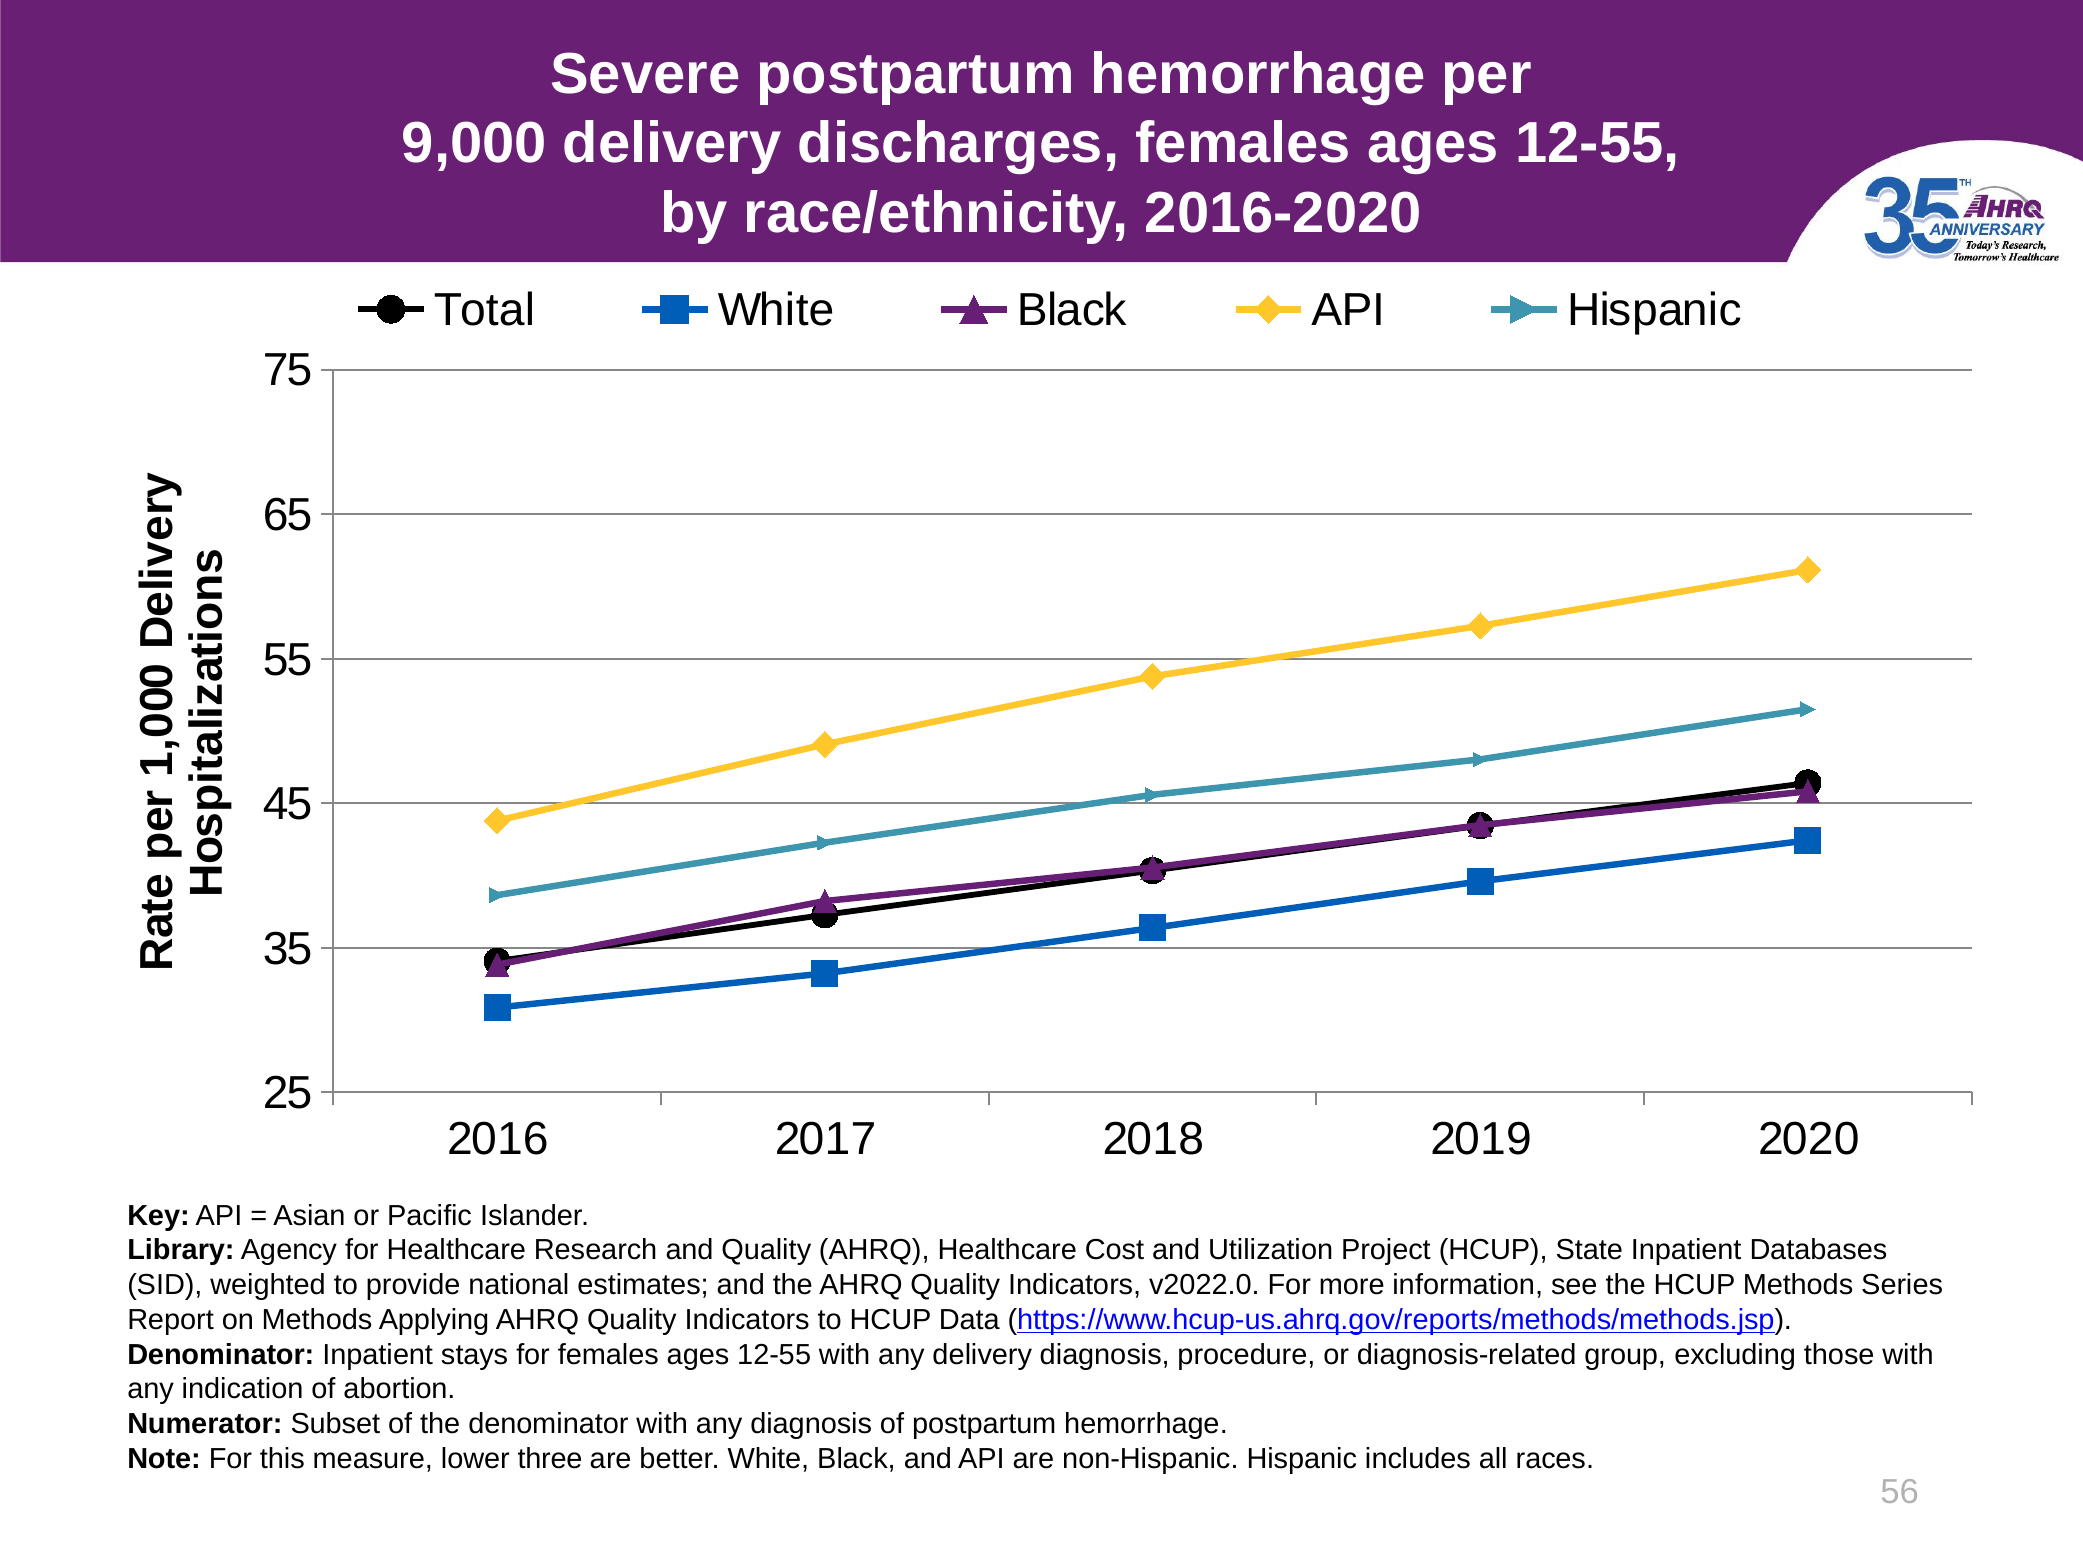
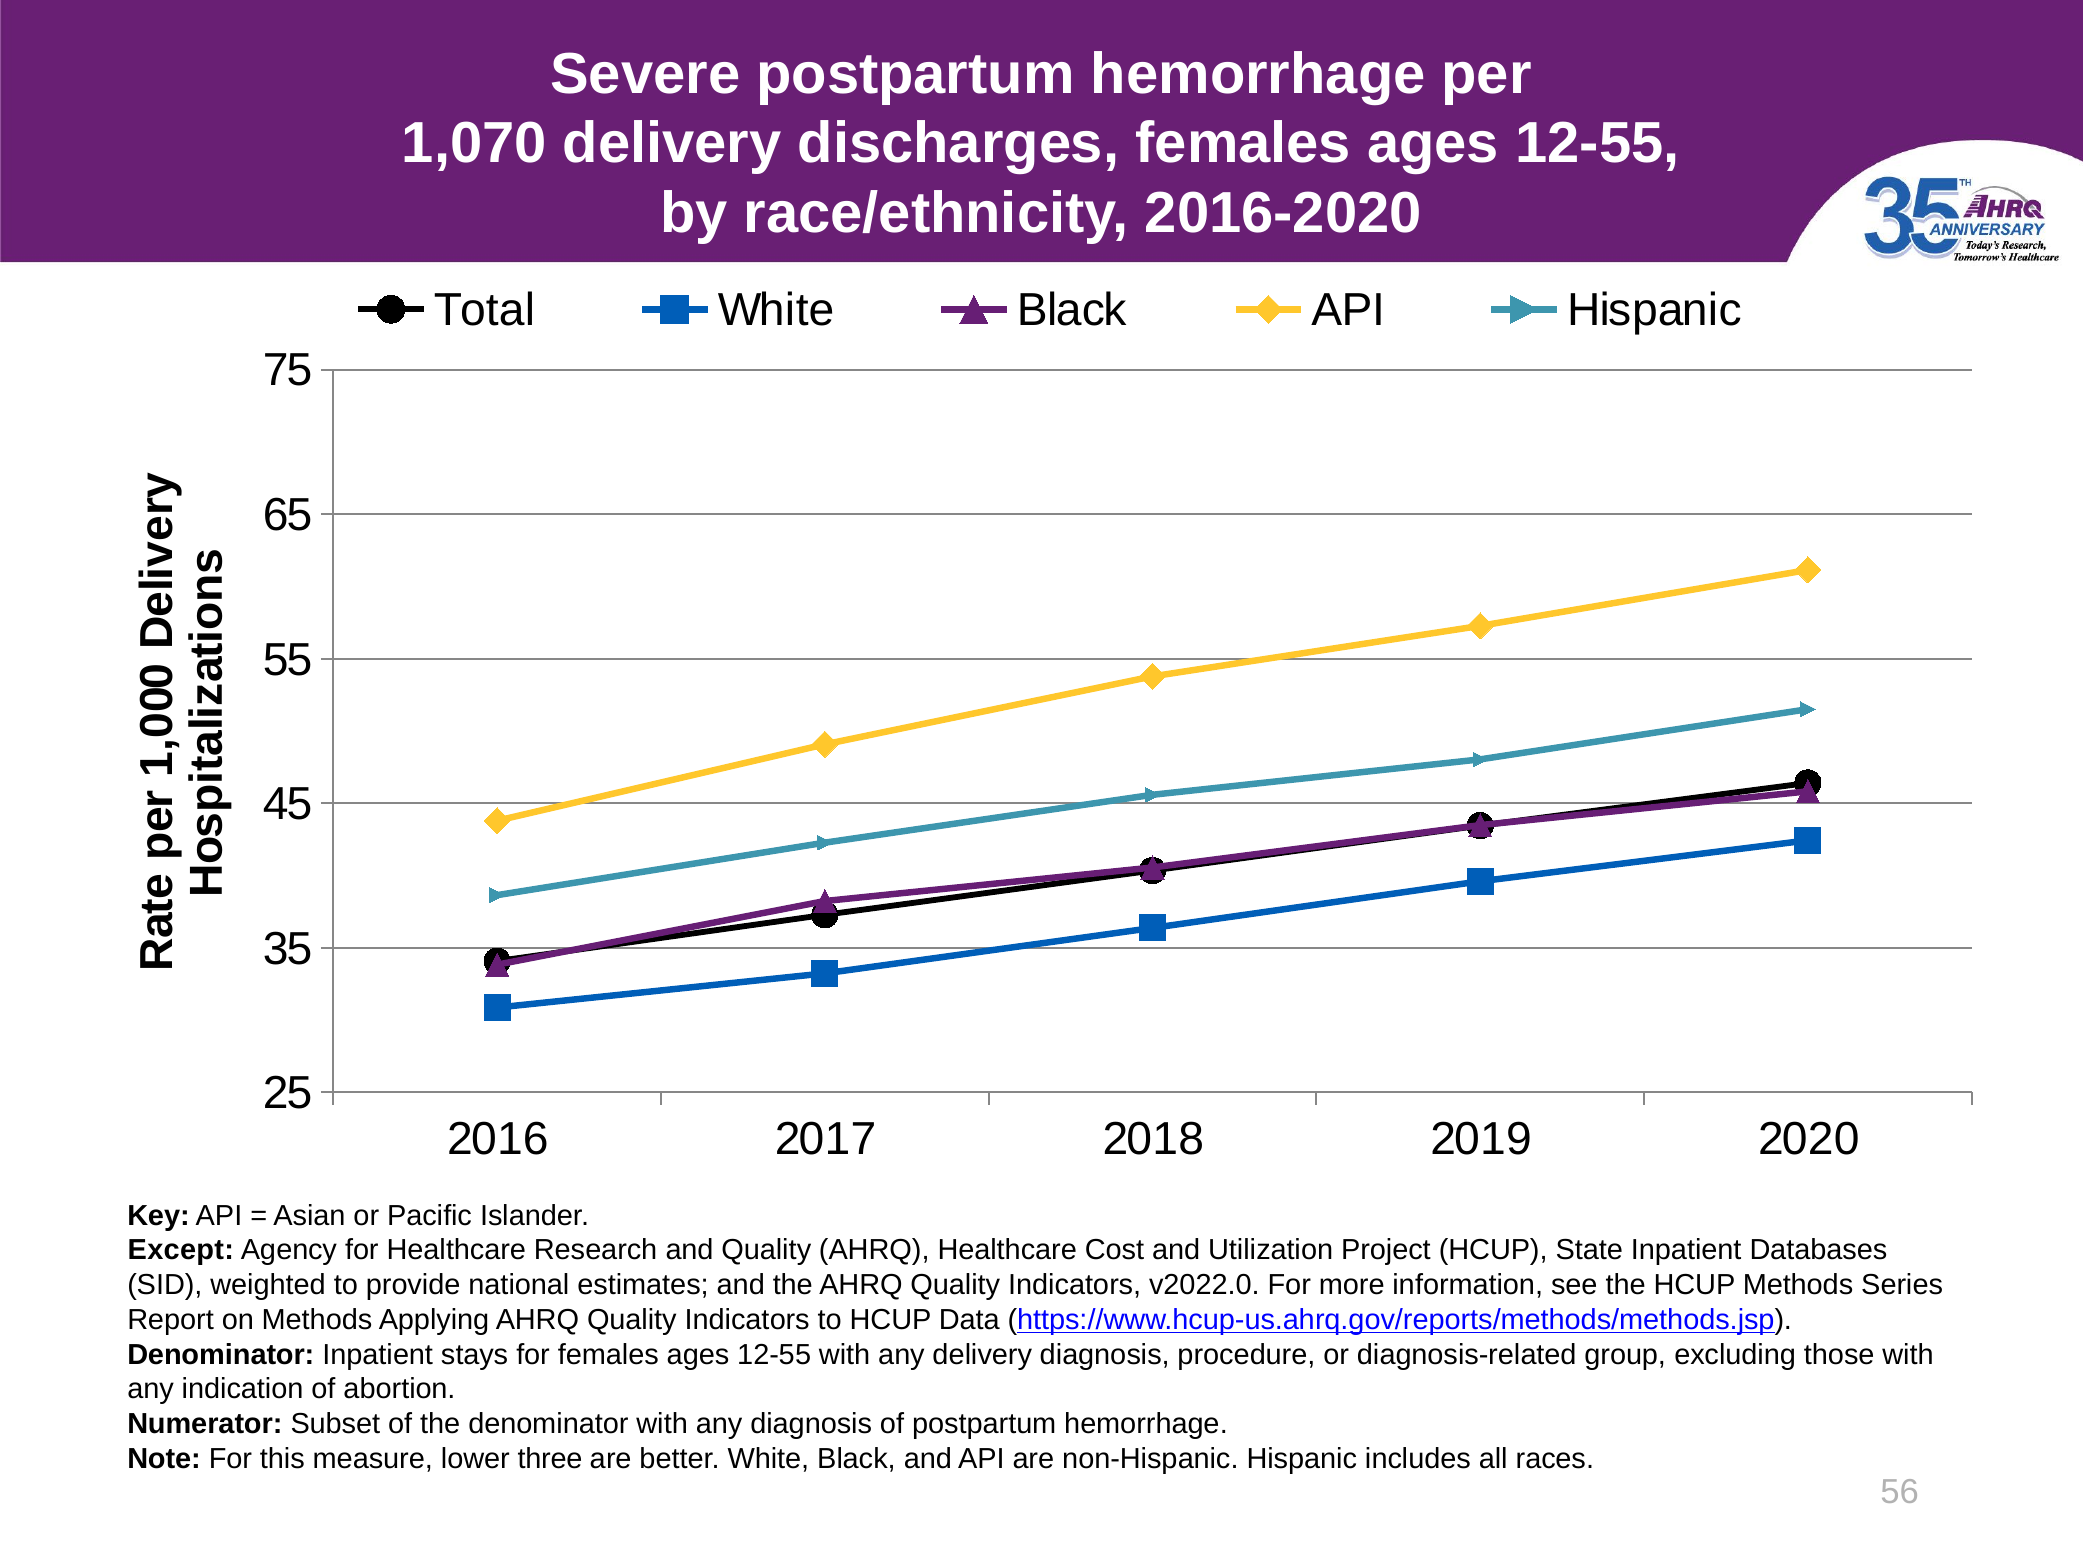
9,000: 9,000 -> 1,070
Library: Library -> Except
